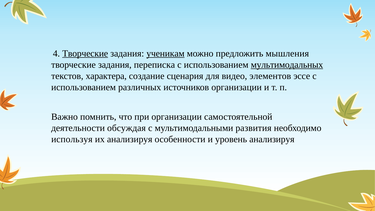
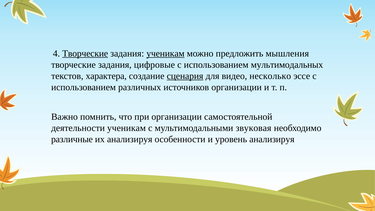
переписка: переписка -> цифровые
мультимодальных underline: present -> none
сценария underline: none -> present
элементов: элементов -> несколько
деятельности обсуждая: обсуждая -> ученикам
развития: развития -> звуковая
используя: используя -> различные
